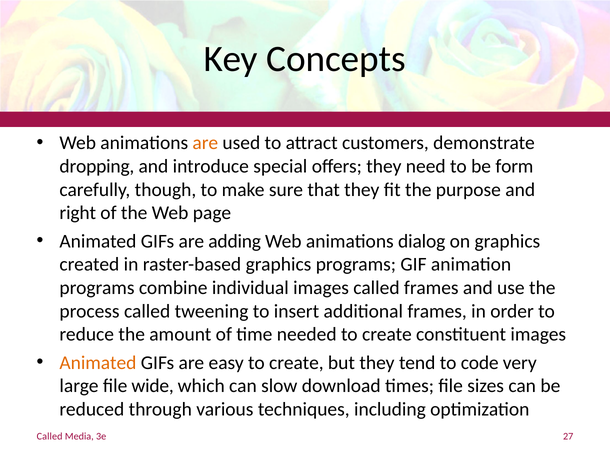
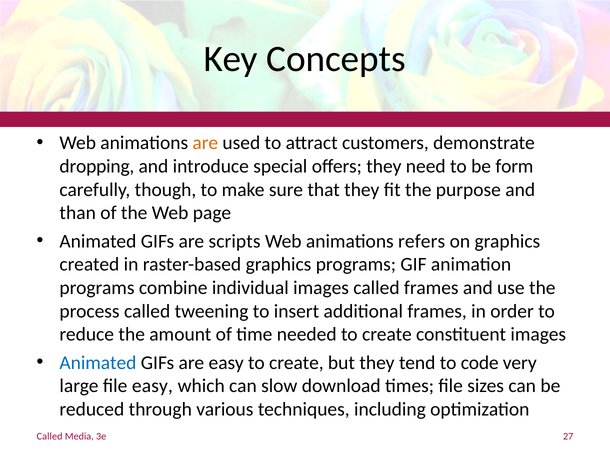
right: right -> than
adding: adding -> scripts
dialog: dialog -> refers
Animated at (98, 363) colour: orange -> blue
file wide: wide -> easy
